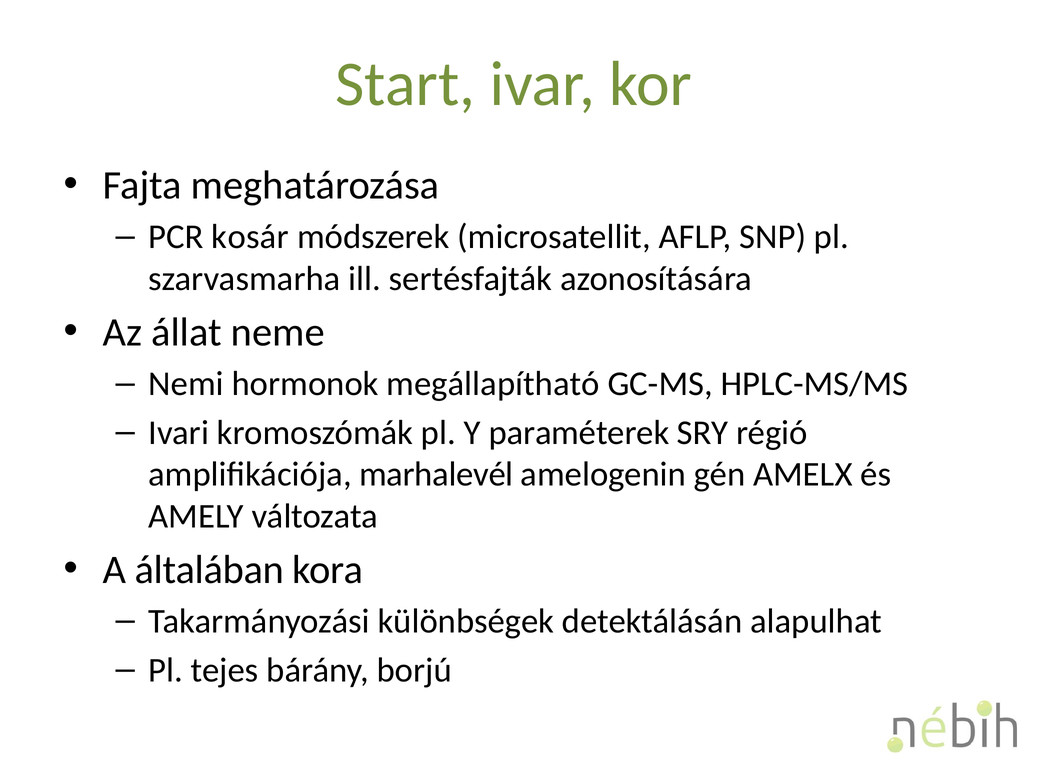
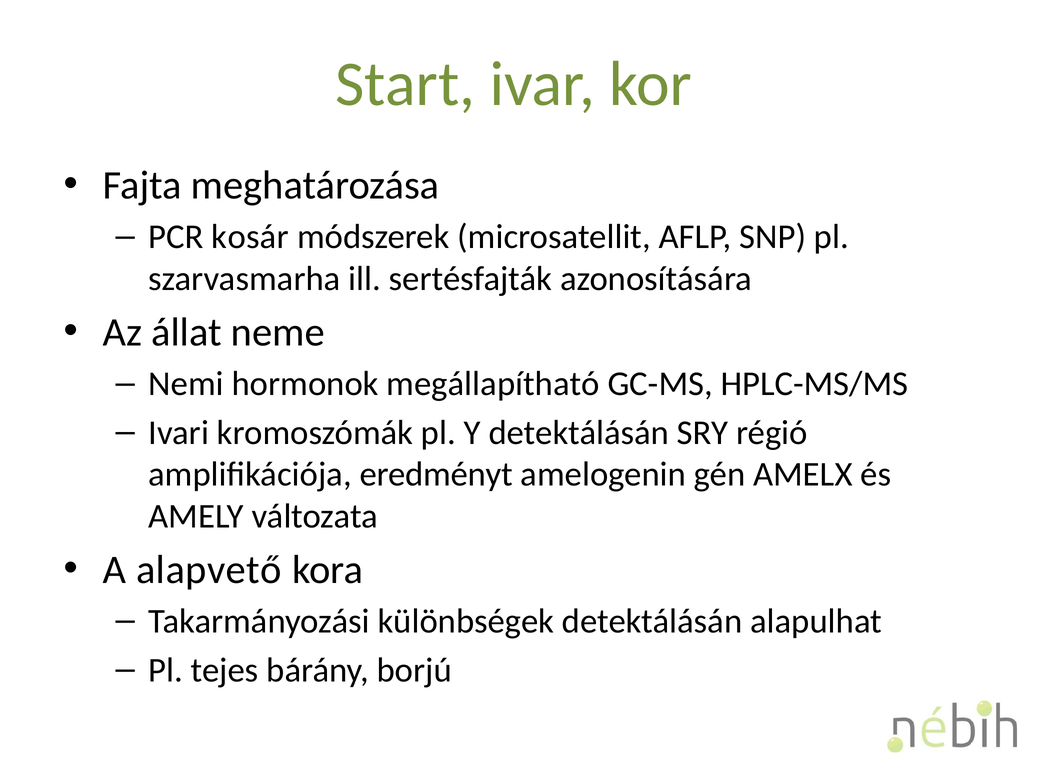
Y paraméterek: paraméterek -> detektálásán
marhalevél: marhalevél -> eredményt
általában: általában -> alapvető
